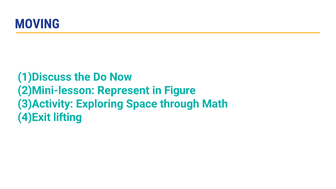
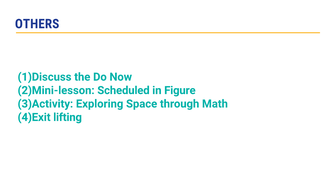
MOVING: MOVING -> OTHERS
Represent: Represent -> Scheduled
